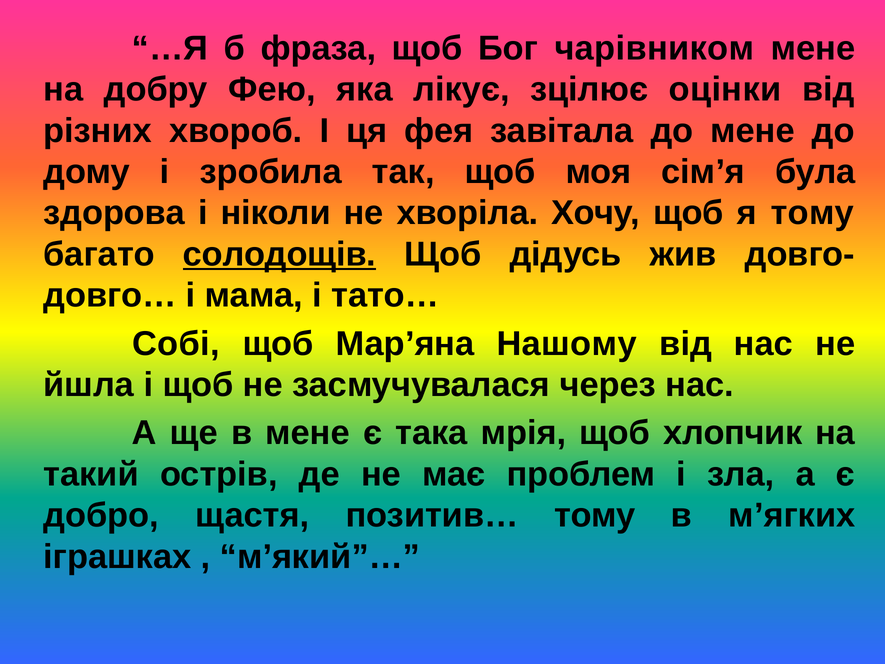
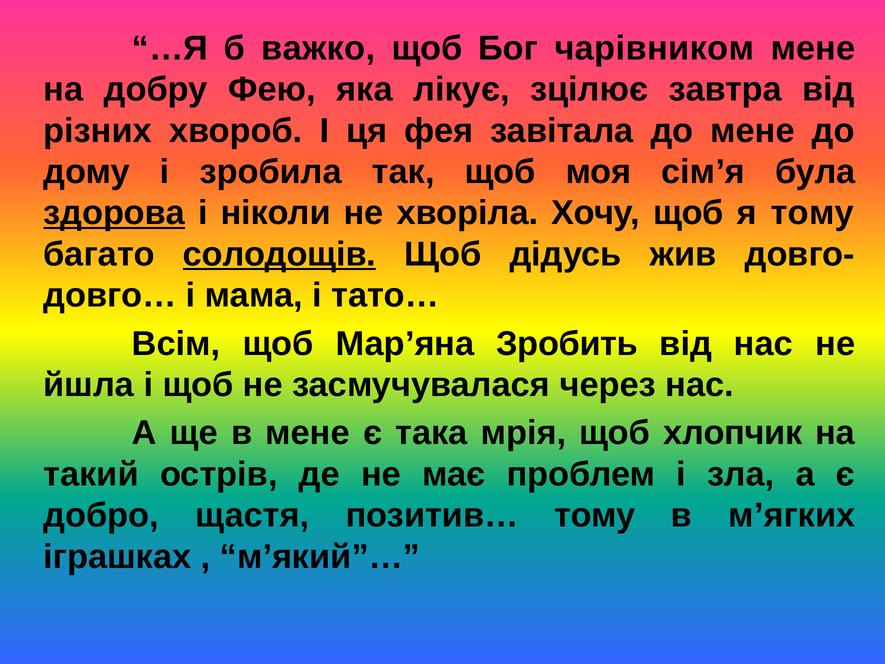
фраза: фраза -> важко
оцінки: оцінки -> завтра
здорова underline: none -> present
Собі: Собі -> Всім
Нашому: Нашому -> Зробить
